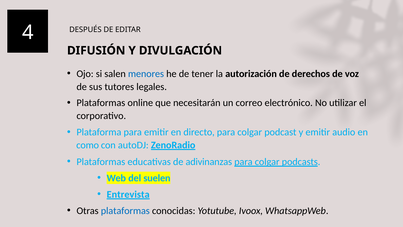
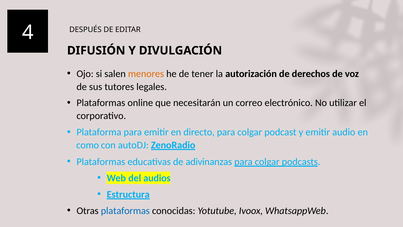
menores colour: blue -> orange
suelen: suelen -> audios
Entrevista: Entrevista -> Estructura
